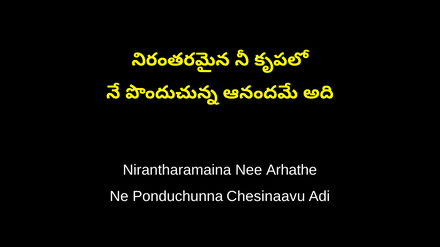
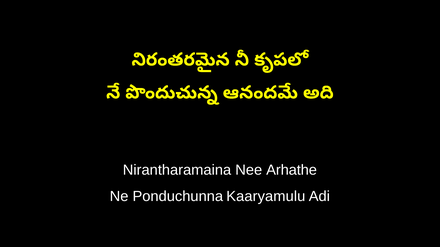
Chesinaavu: Chesinaavu -> Kaaryamulu
